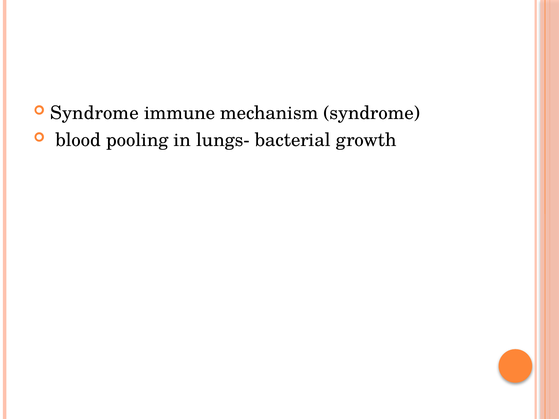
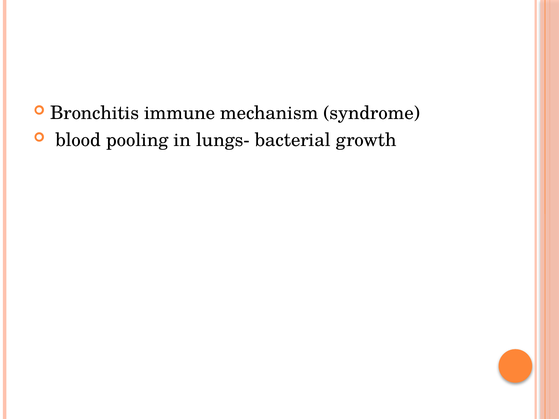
Syndrome at (94, 113): Syndrome -> Bronchitis
